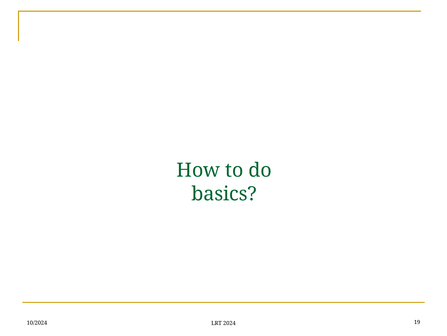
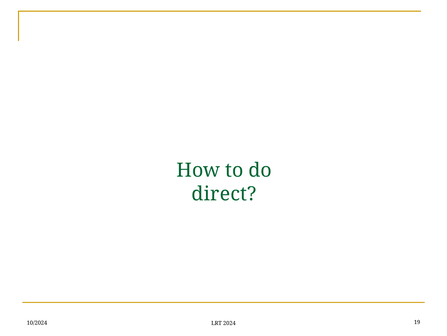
basics: basics -> direct
